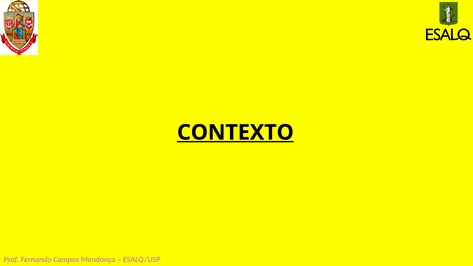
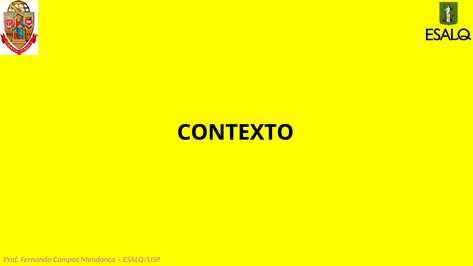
CONTEXTO underline: present -> none
